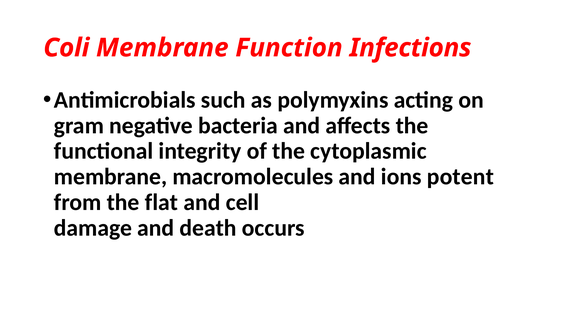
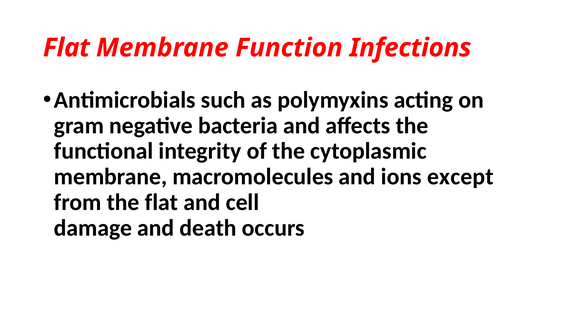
Coli at (66, 48): Coli -> Flat
potent: potent -> except
